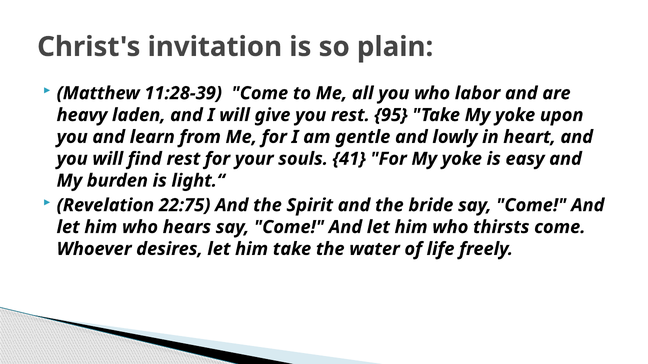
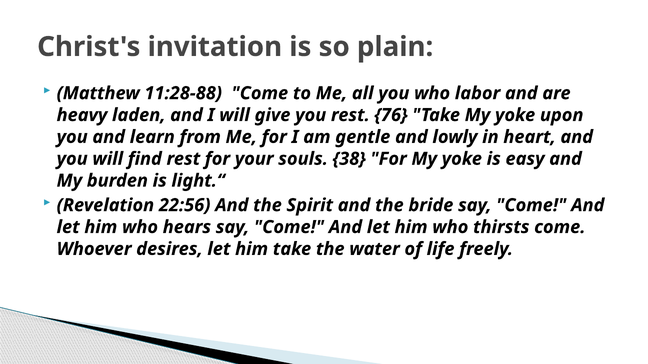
11:28-39: 11:28-39 -> 11:28-88
95: 95 -> 76
41: 41 -> 38
22:75: 22:75 -> 22:56
